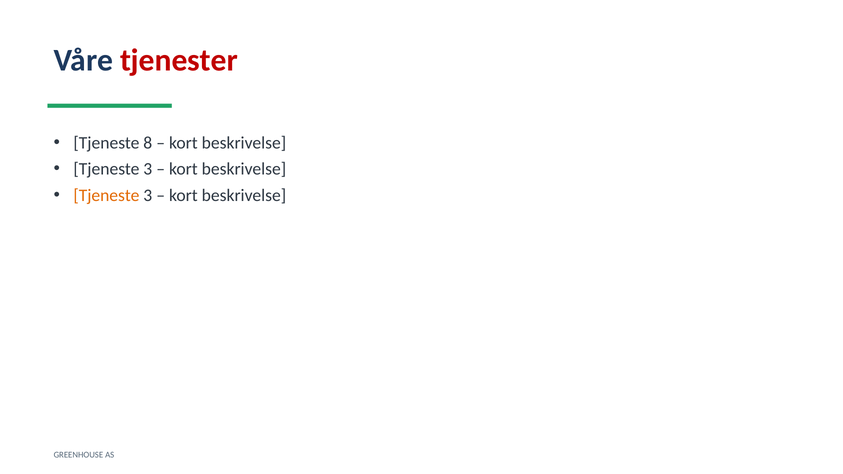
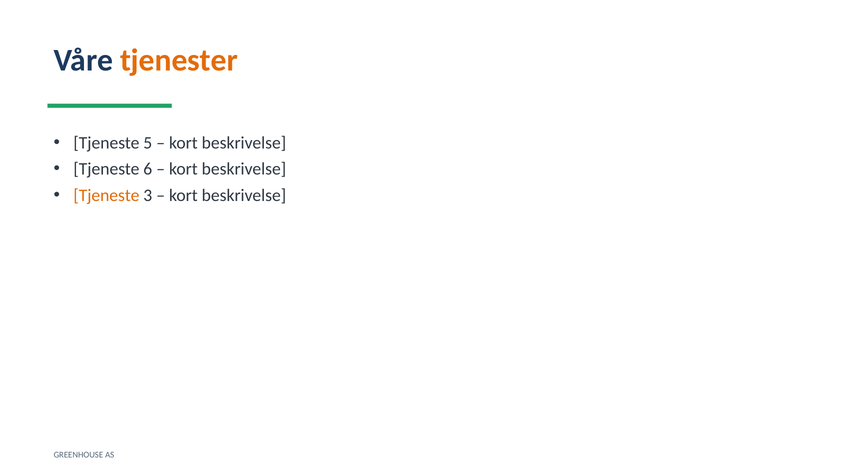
tjenester colour: red -> orange
8: 8 -> 5
3 at (148, 169): 3 -> 6
